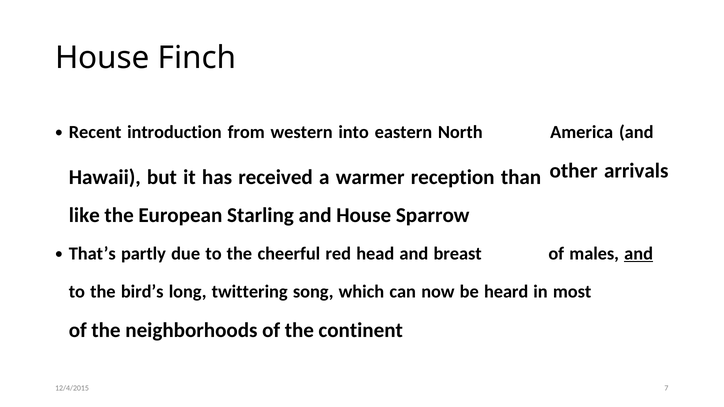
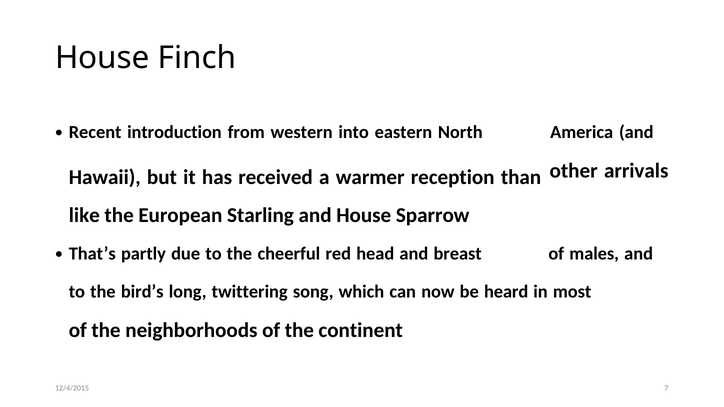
and at (639, 254) underline: present -> none
